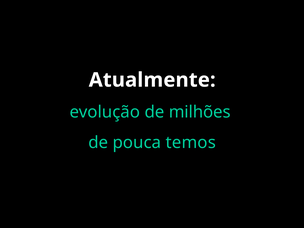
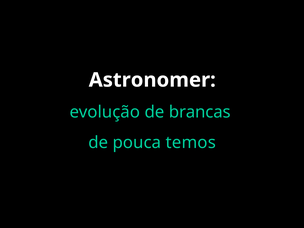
Atualmente: Atualmente -> Astronomer
milhões: milhões -> brancas
